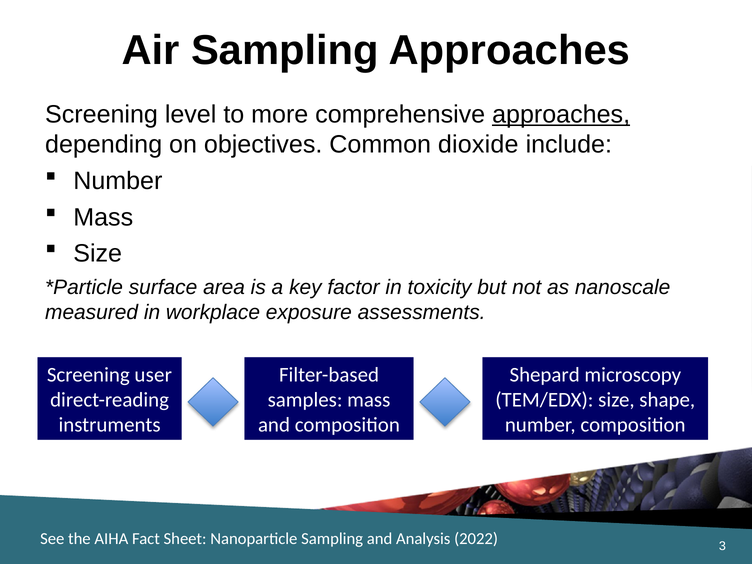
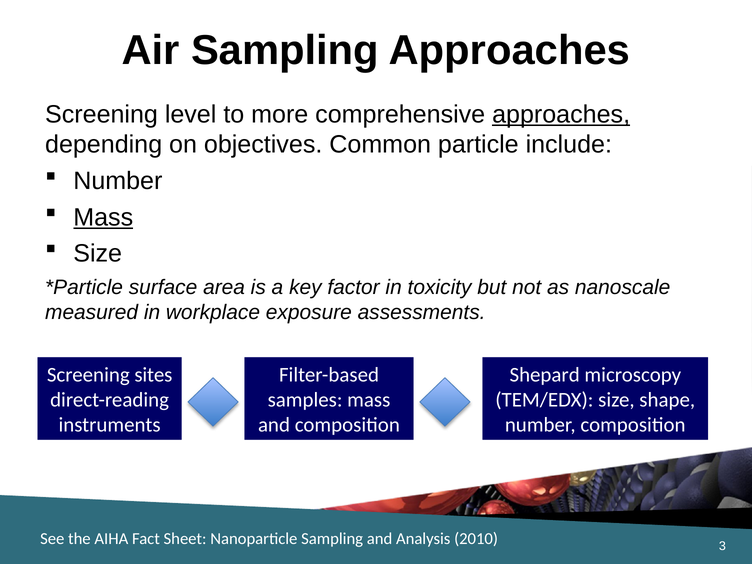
dioxide: dioxide -> particle
Mass at (103, 217) underline: none -> present
user: user -> sites
2022: 2022 -> 2010
